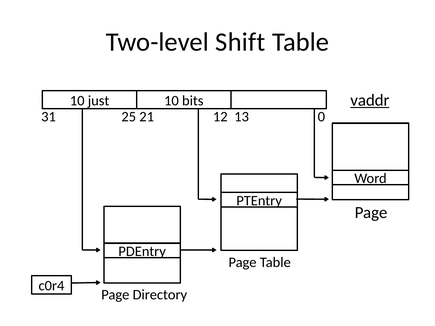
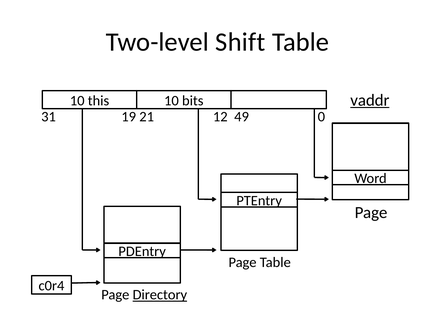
just: just -> this
25: 25 -> 19
13: 13 -> 49
Directory underline: none -> present
